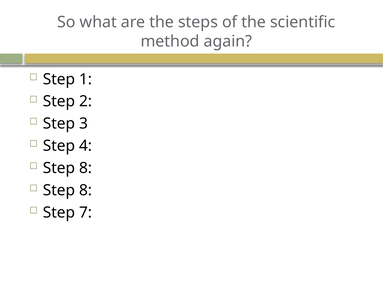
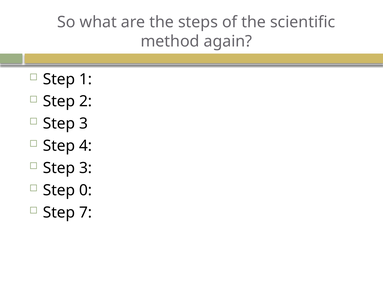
8 at (86, 168): 8 -> 3
8 at (86, 190): 8 -> 0
